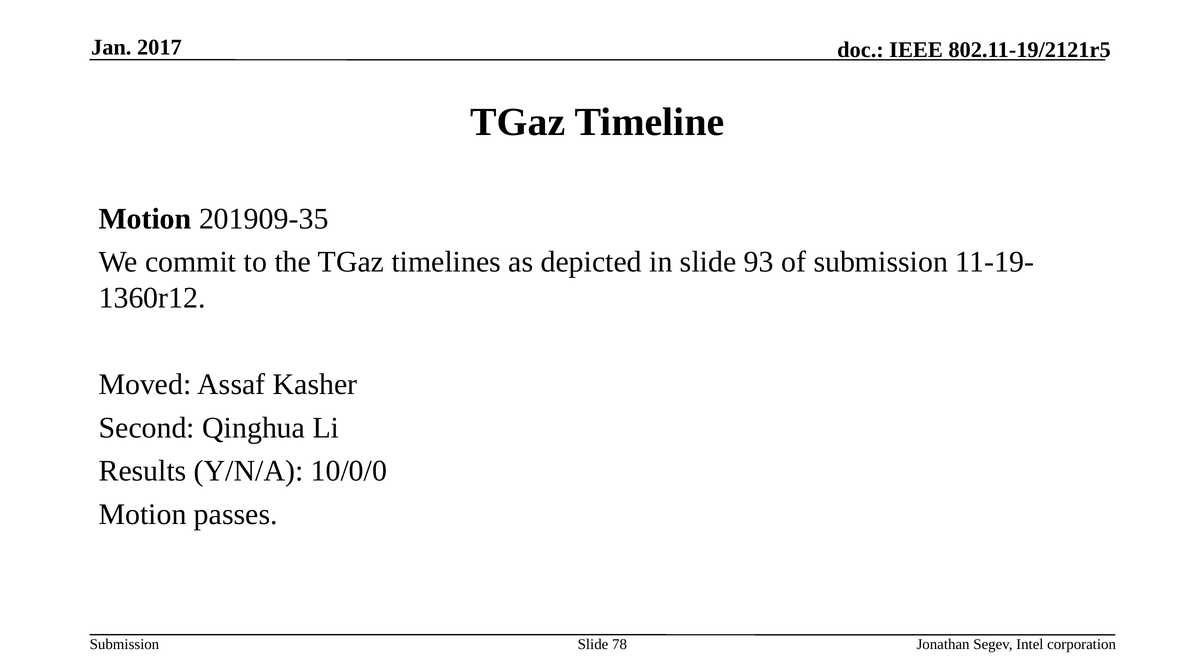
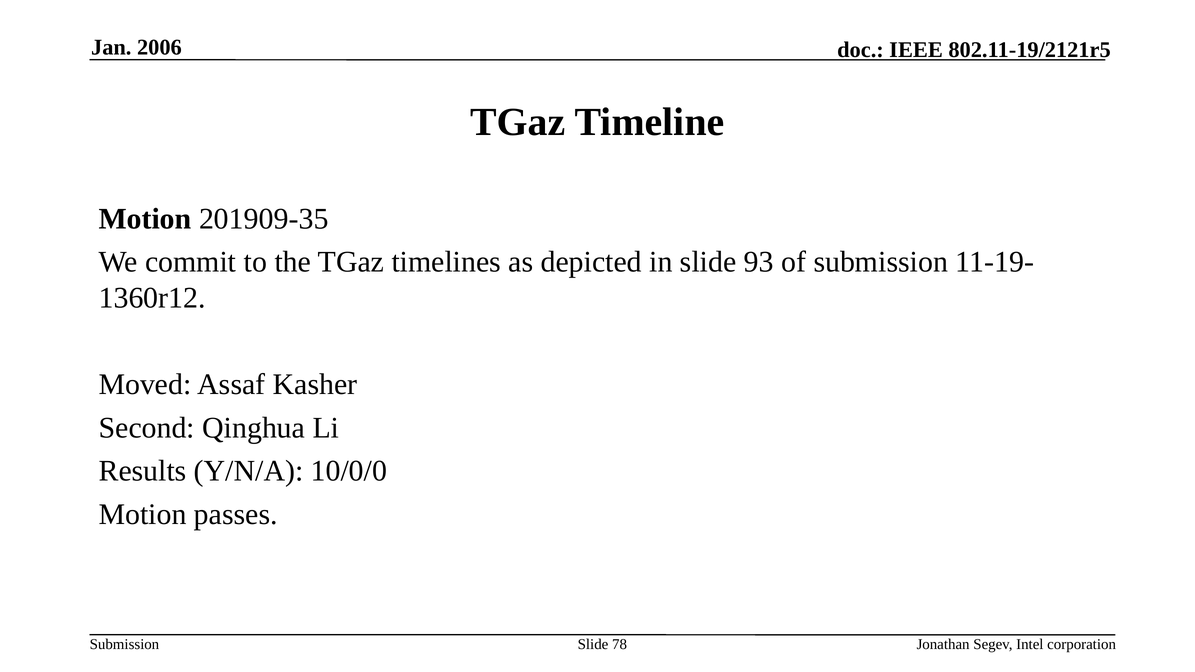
2017: 2017 -> 2006
